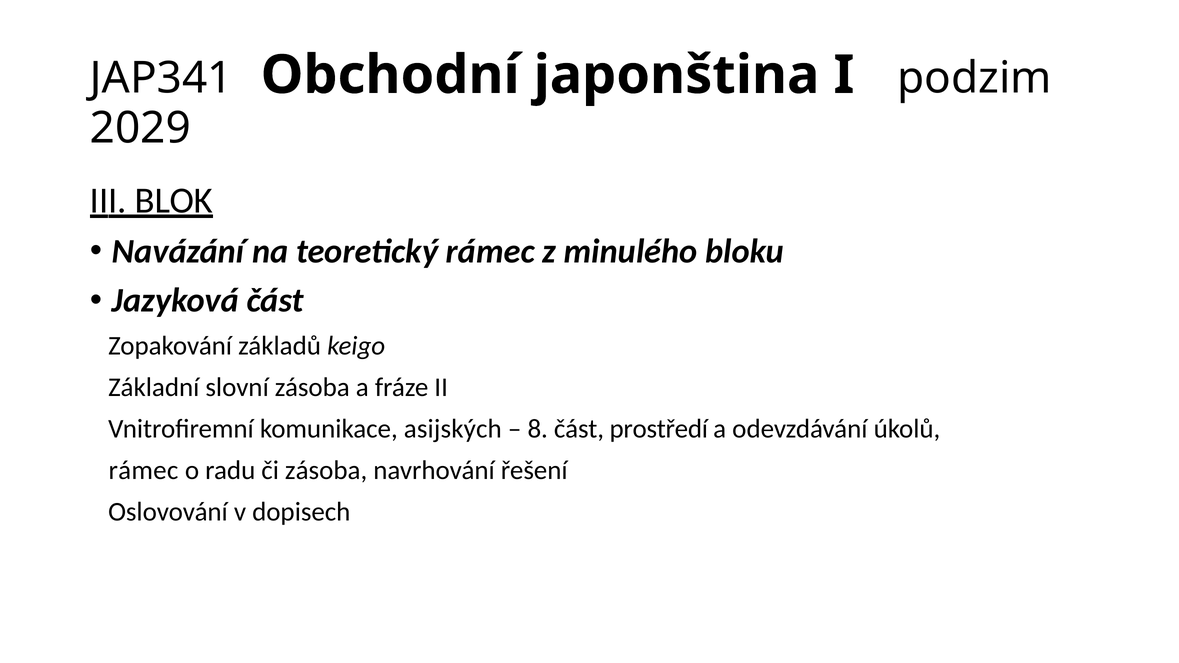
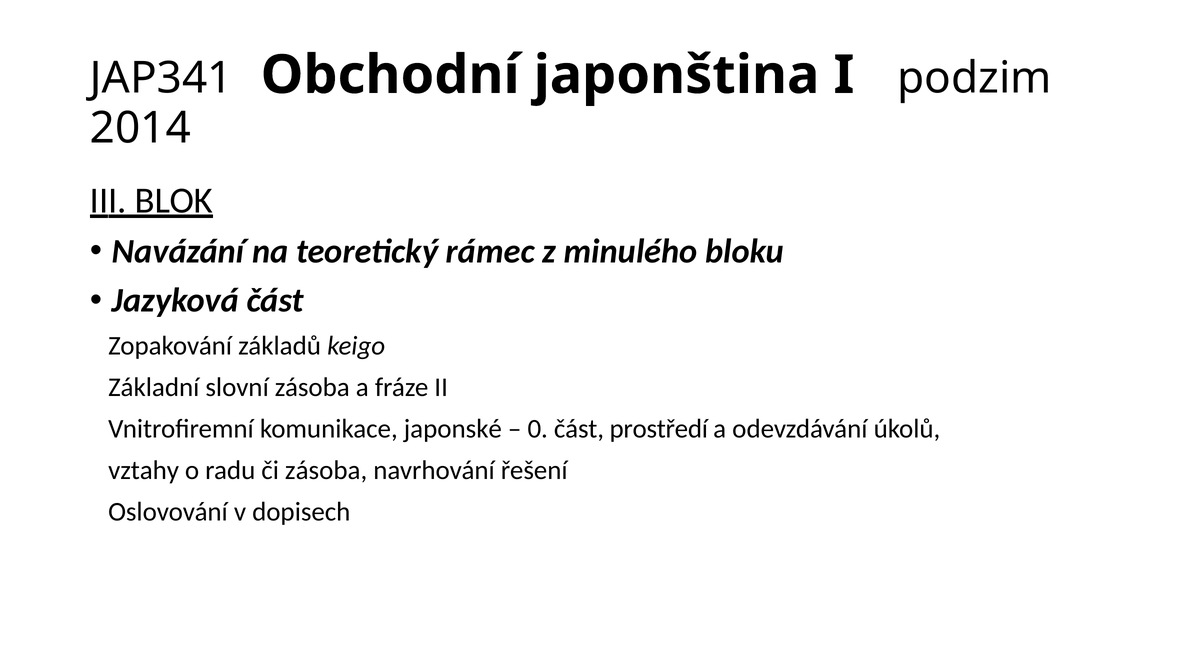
2029: 2029 -> 2014
asijských: asijských -> japonské
8: 8 -> 0
rámec at (143, 470): rámec -> vztahy
